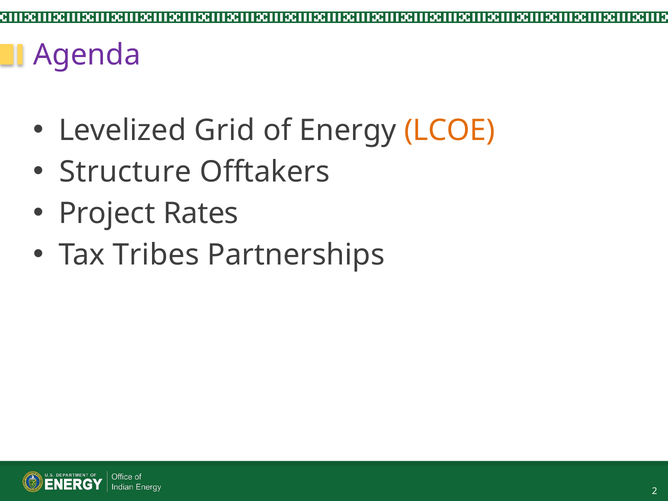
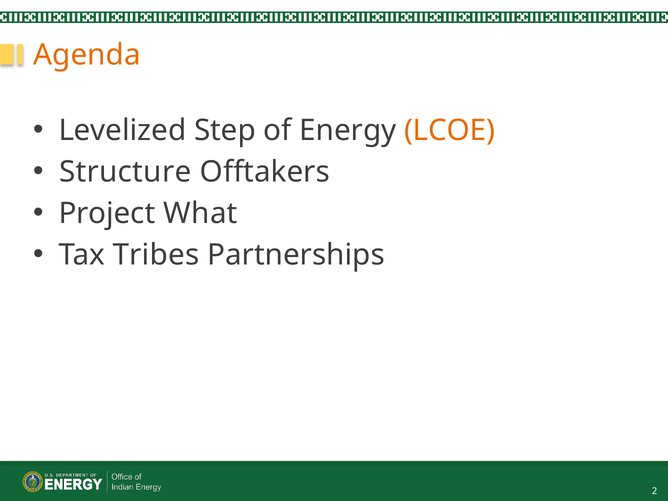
Agenda colour: purple -> orange
Grid: Grid -> Step
Rates: Rates -> What
